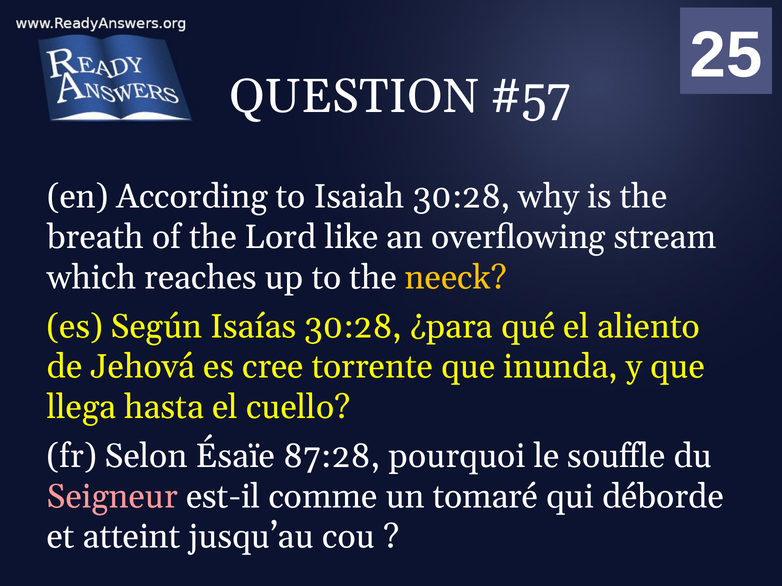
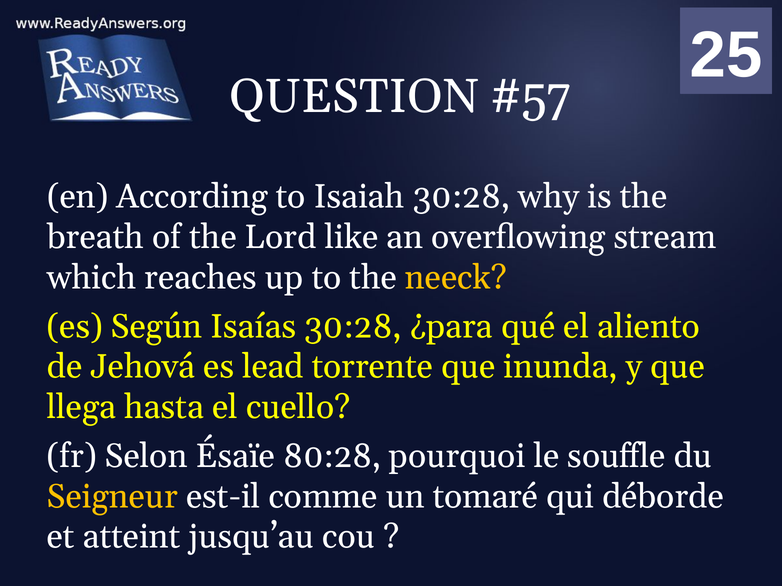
cree: cree -> lead
87:28: 87:28 -> 80:28
Seigneur colour: pink -> yellow
